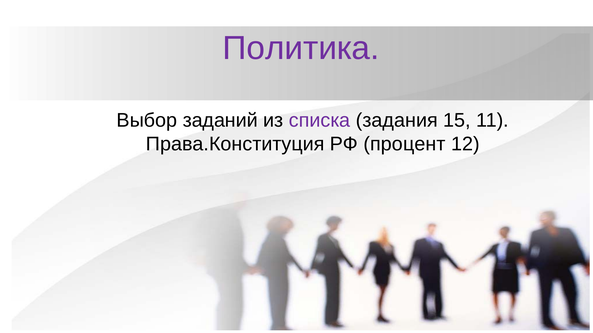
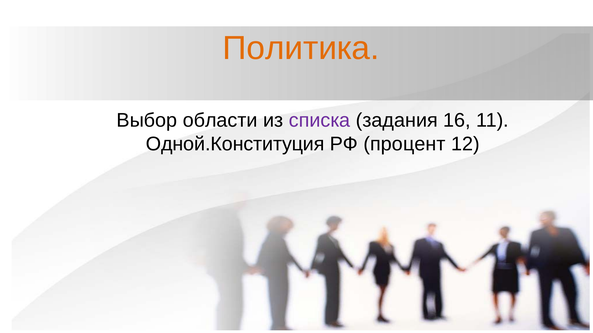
Политика colour: purple -> orange
заданий: заданий -> области
15: 15 -> 16
Права.Конституция: Права.Конституция -> Одной.Конституция
